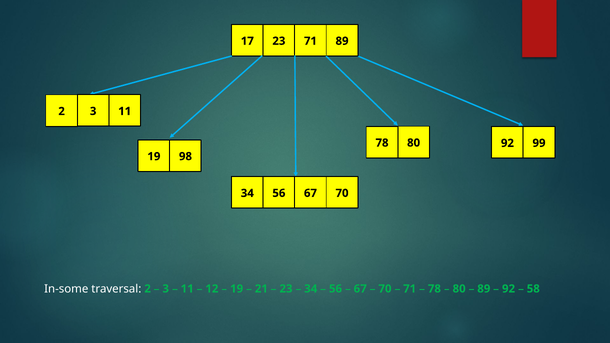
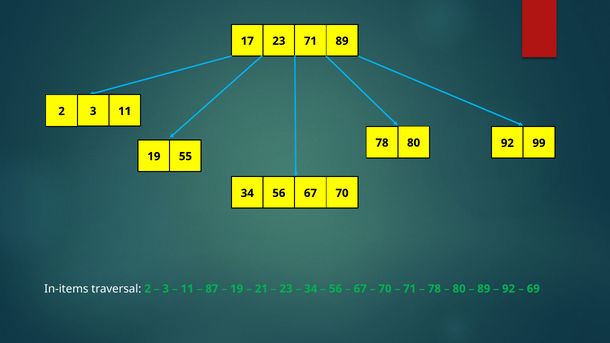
98: 98 -> 55
In-some: In-some -> In-items
12: 12 -> 87
58: 58 -> 69
